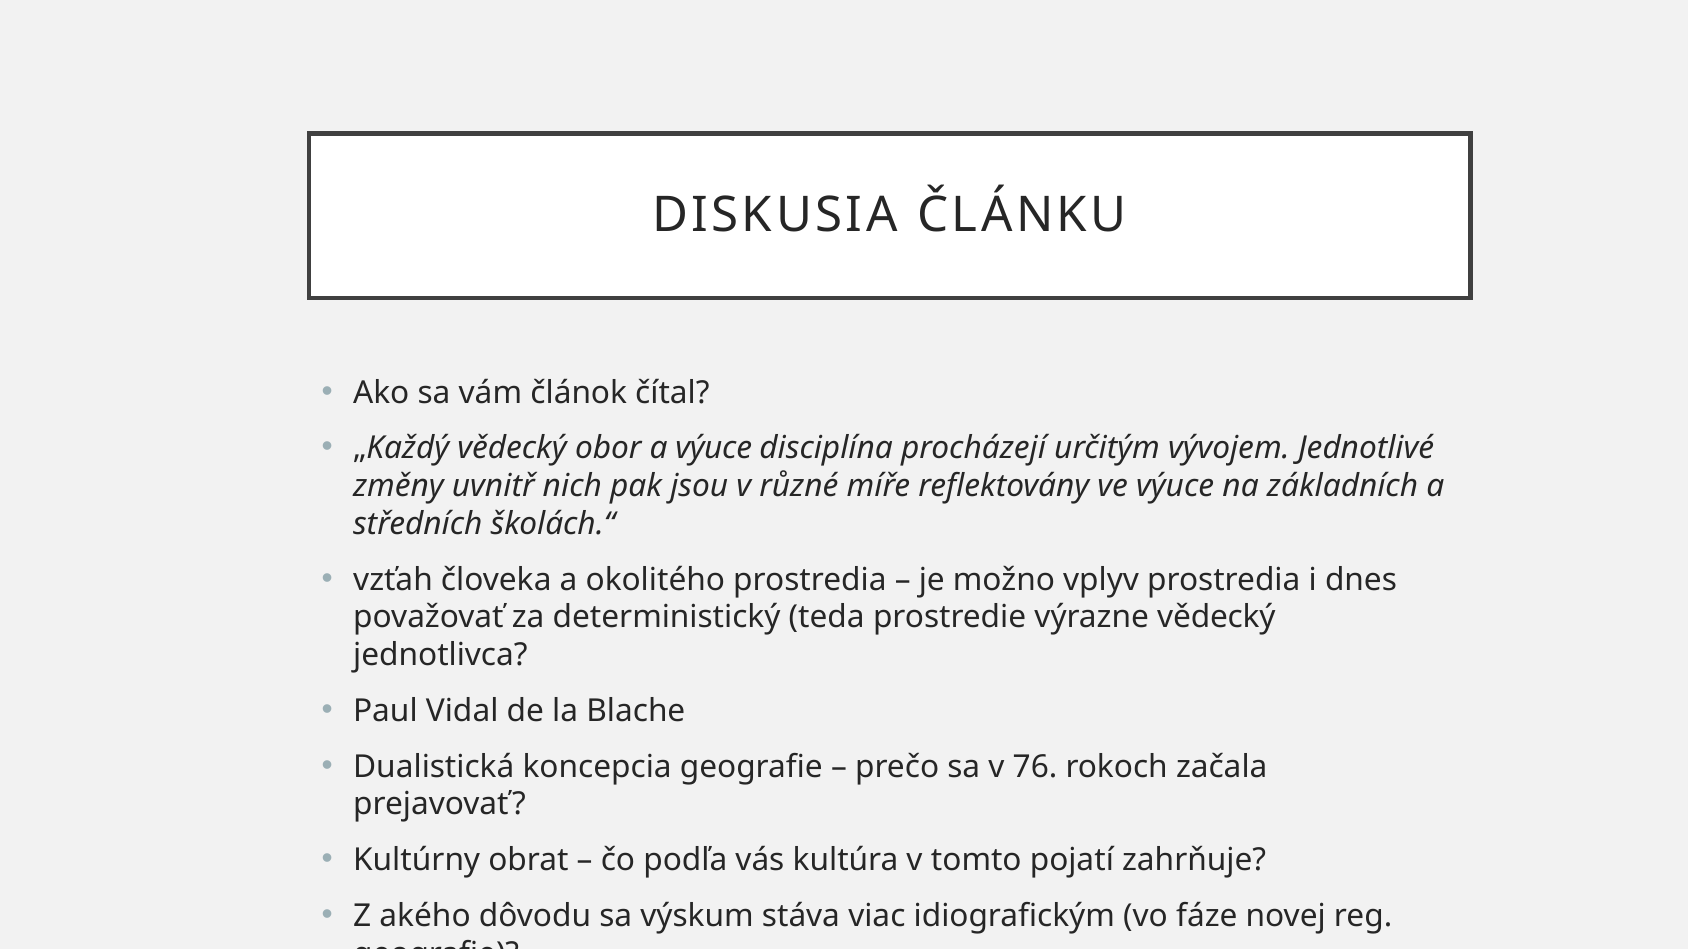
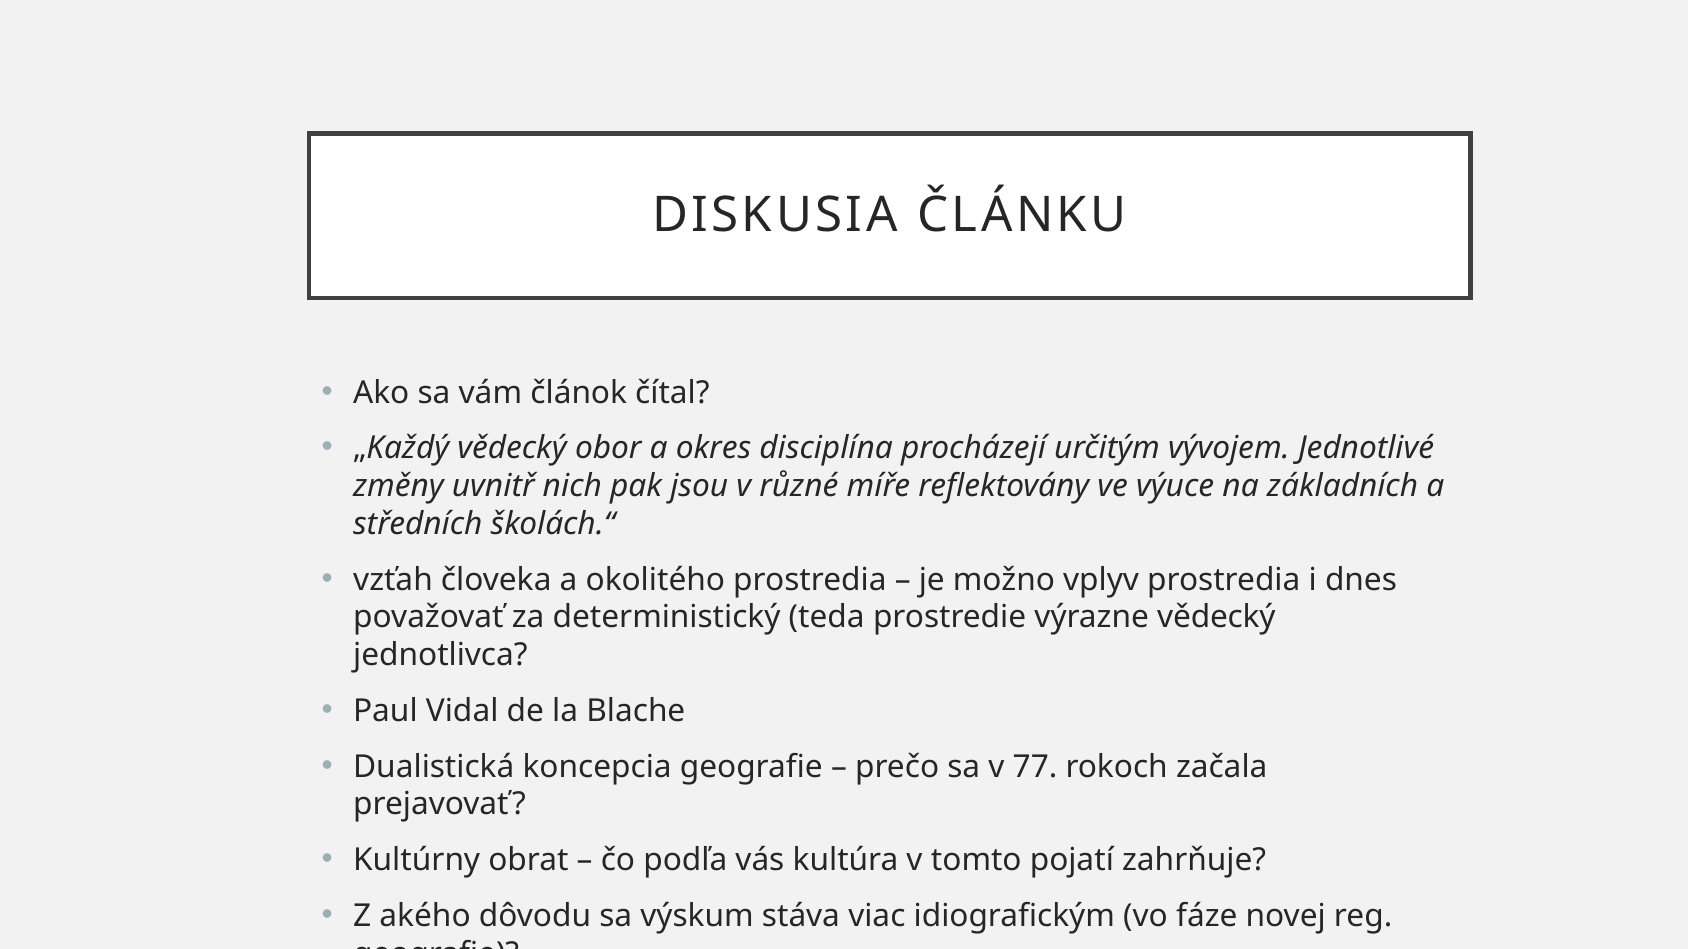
a výuce: výuce -> okres
76: 76 -> 77
